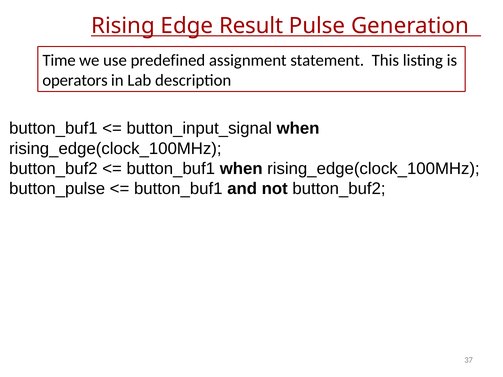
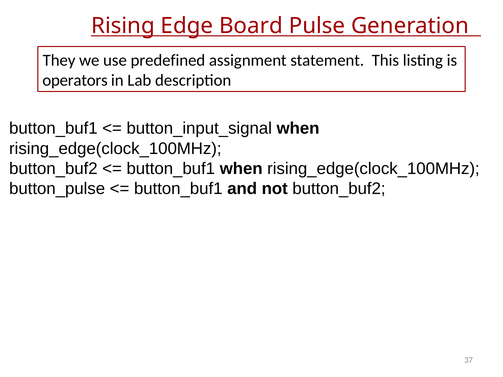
Result: Result -> Board
Time: Time -> They
